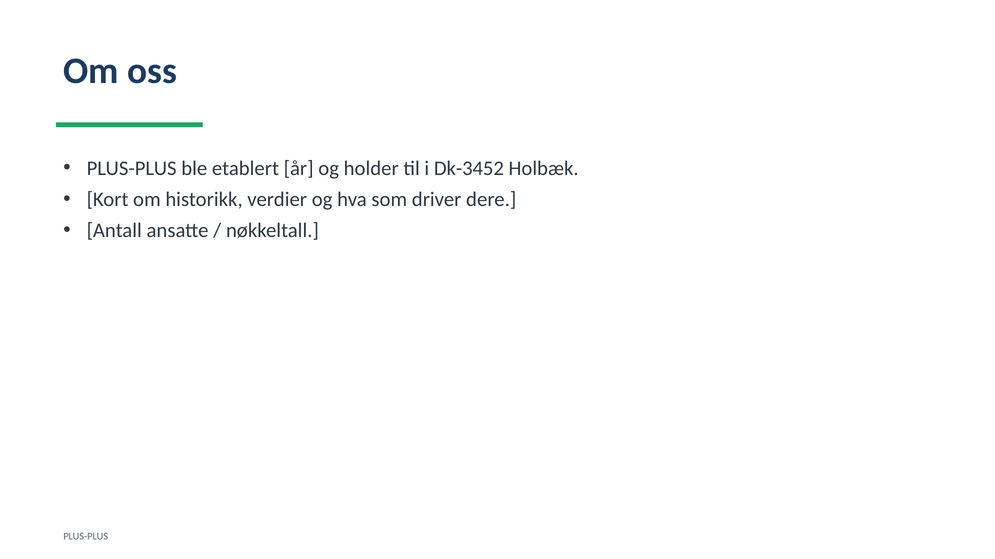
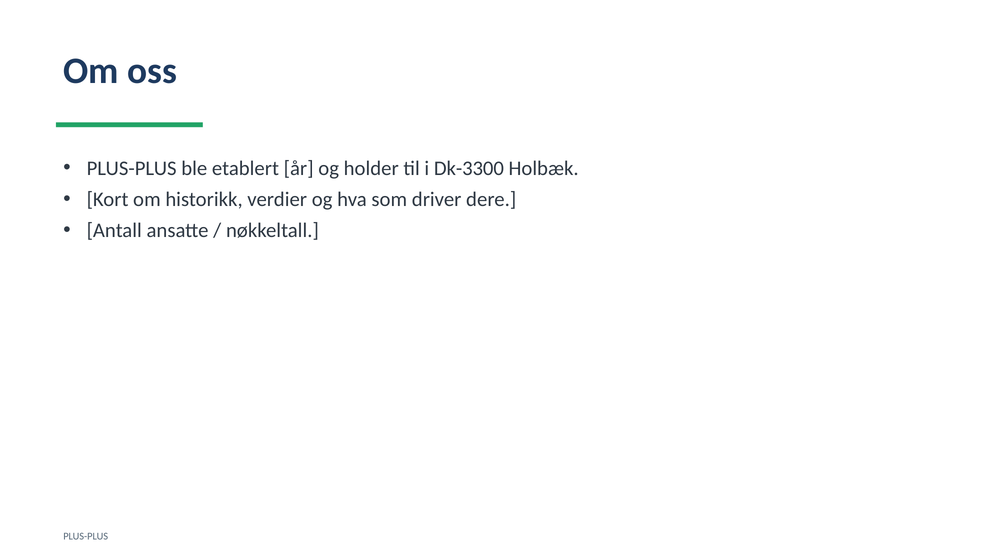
Dk-3452: Dk-3452 -> Dk-3300
